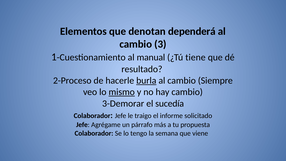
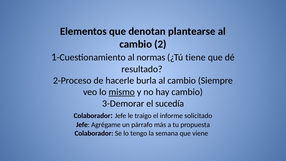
dependerá: dependerá -> plantearse
3: 3 -> 2
manual: manual -> normas
burla underline: present -> none
